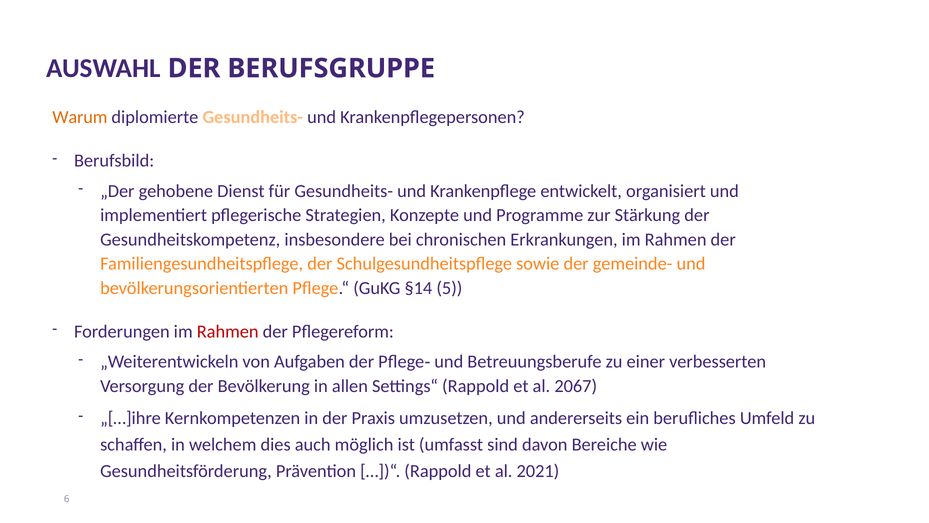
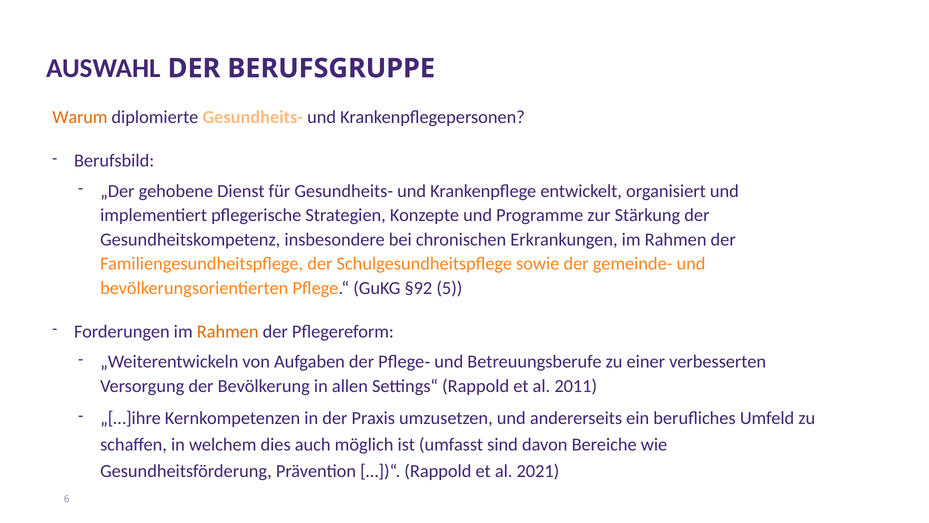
§14: §14 -> §92
Rahmen at (228, 331) colour: red -> orange
2067: 2067 -> 2011
